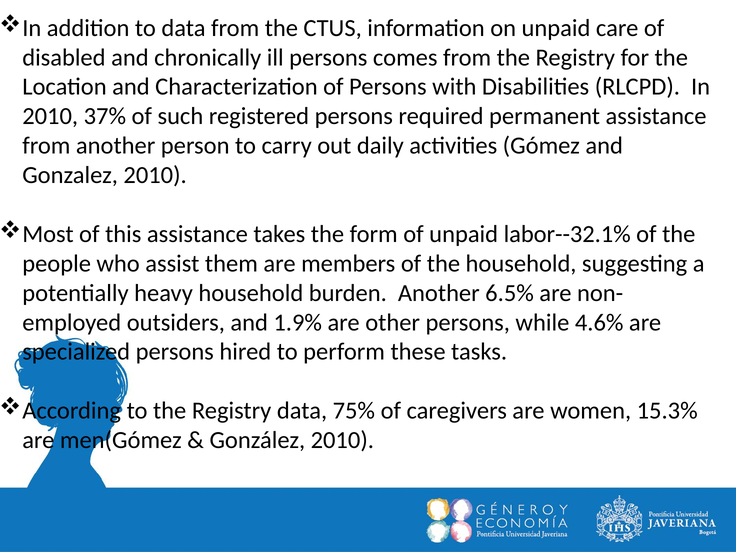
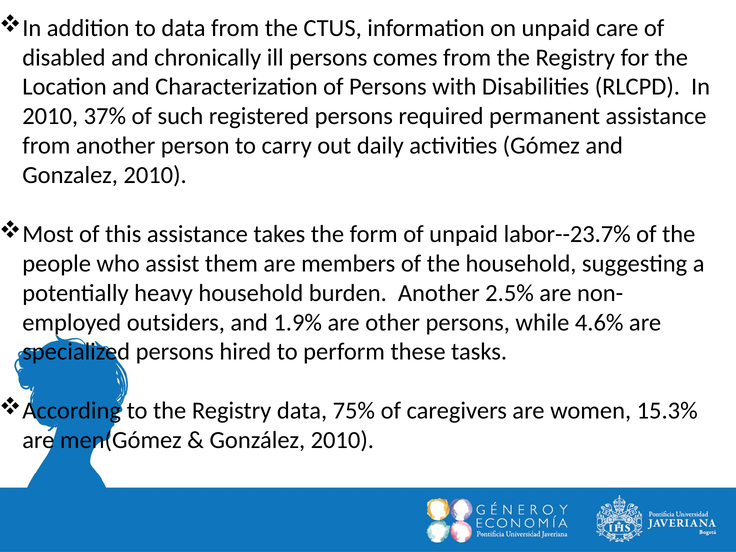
labor--32.1%: labor--32.1% -> labor--23.7%
6.5%: 6.5% -> 2.5%
